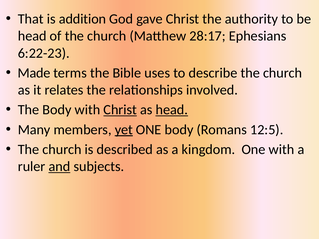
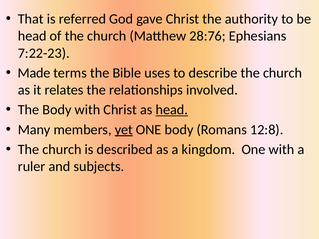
addition: addition -> referred
28:17: 28:17 -> 28:76
6:22-23: 6:22-23 -> 7:22-23
Christ at (120, 110) underline: present -> none
12:5: 12:5 -> 12:8
and underline: present -> none
